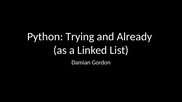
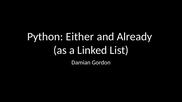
Trying: Trying -> Either
